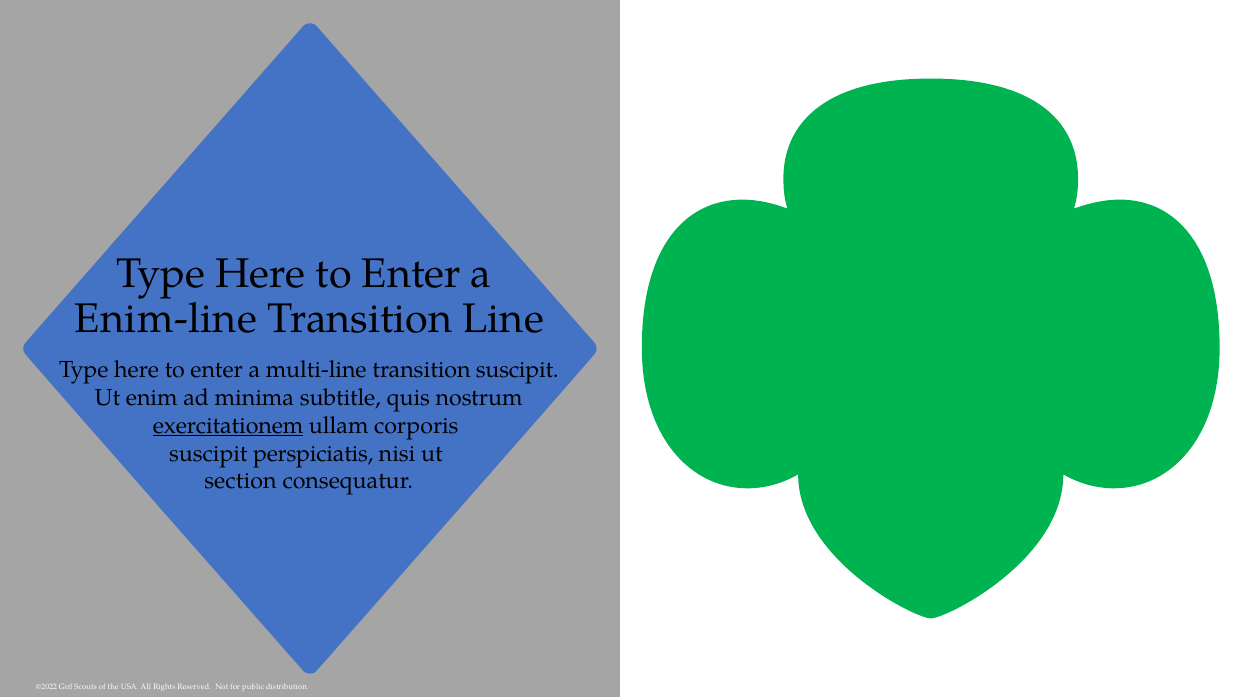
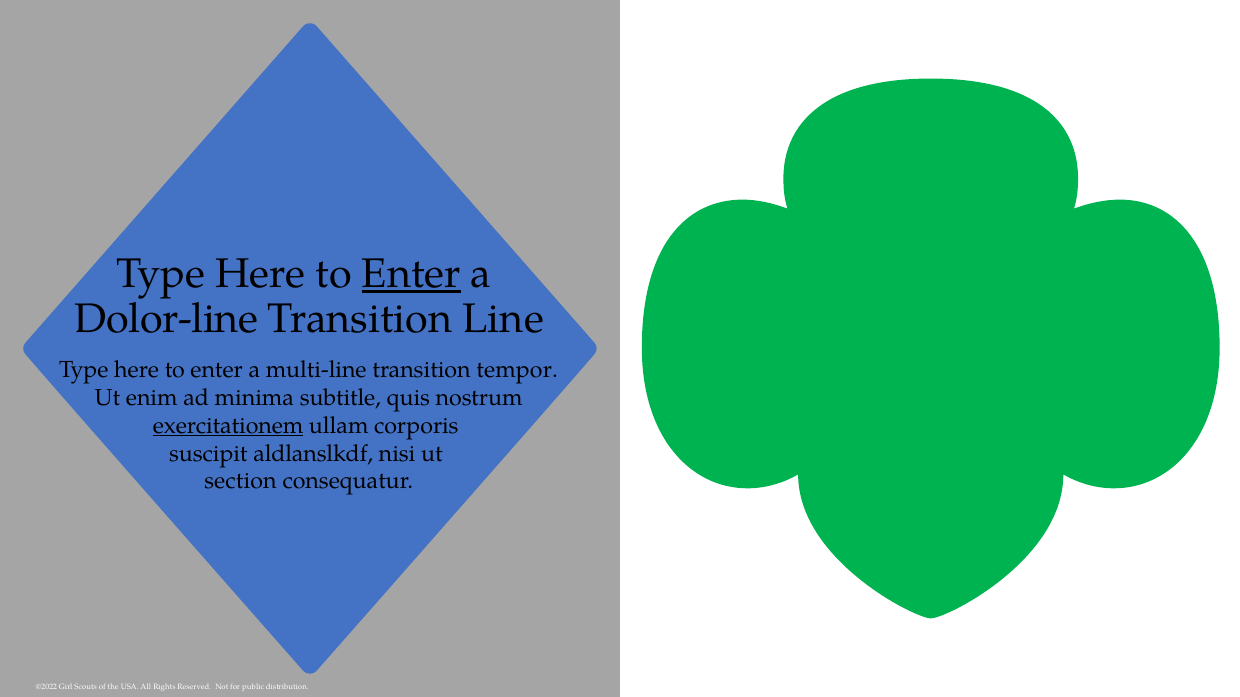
Enter at (411, 274) underline: none -> present
Enim-line: Enim-line -> Dolor-line
transition suscipit: suscipit -> tempor
perspiciatis: perspiciatis -> aldlanslkdf
